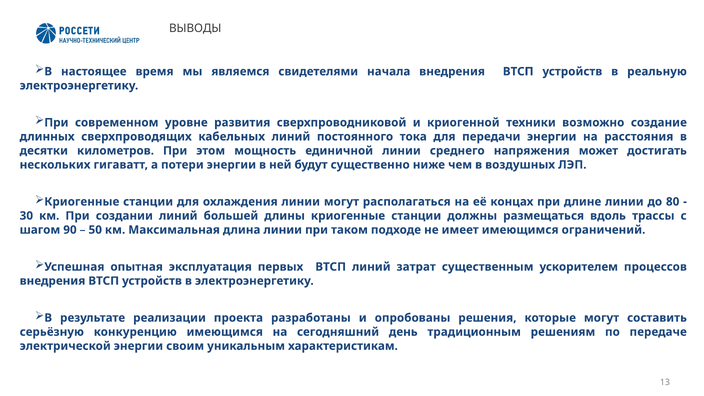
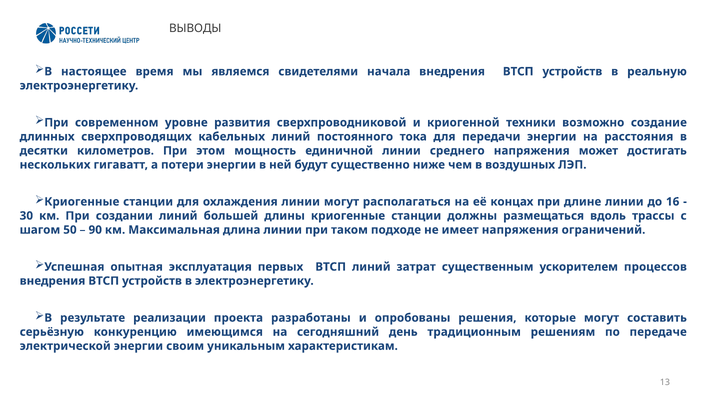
80: 80 -> 16
90: 90 -> 50
50: 50 -> 90
имеет имеющимся: имеющимся -> напряжения
